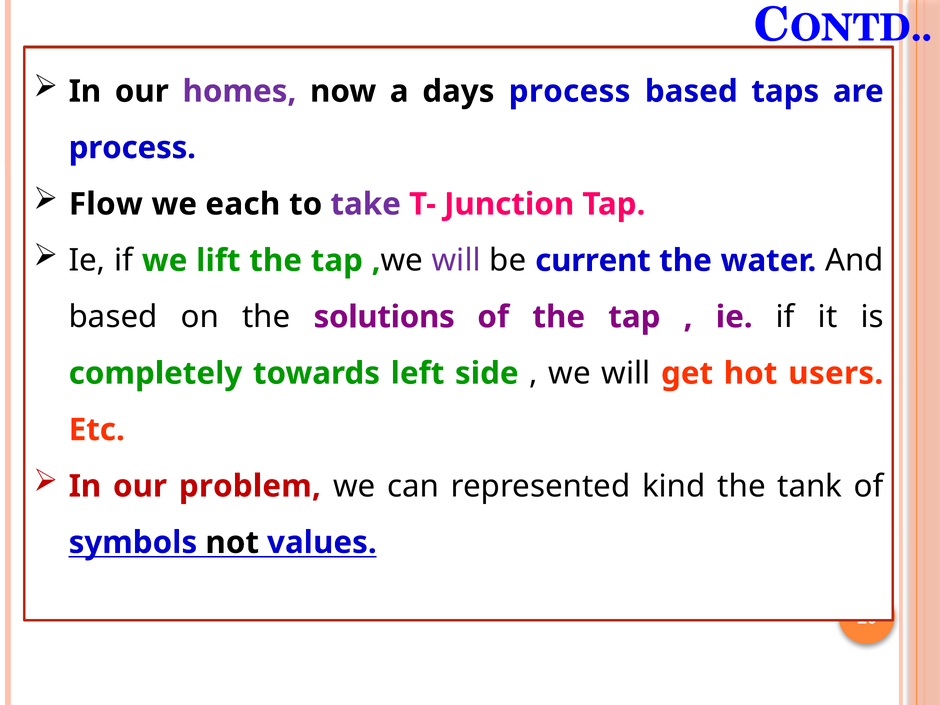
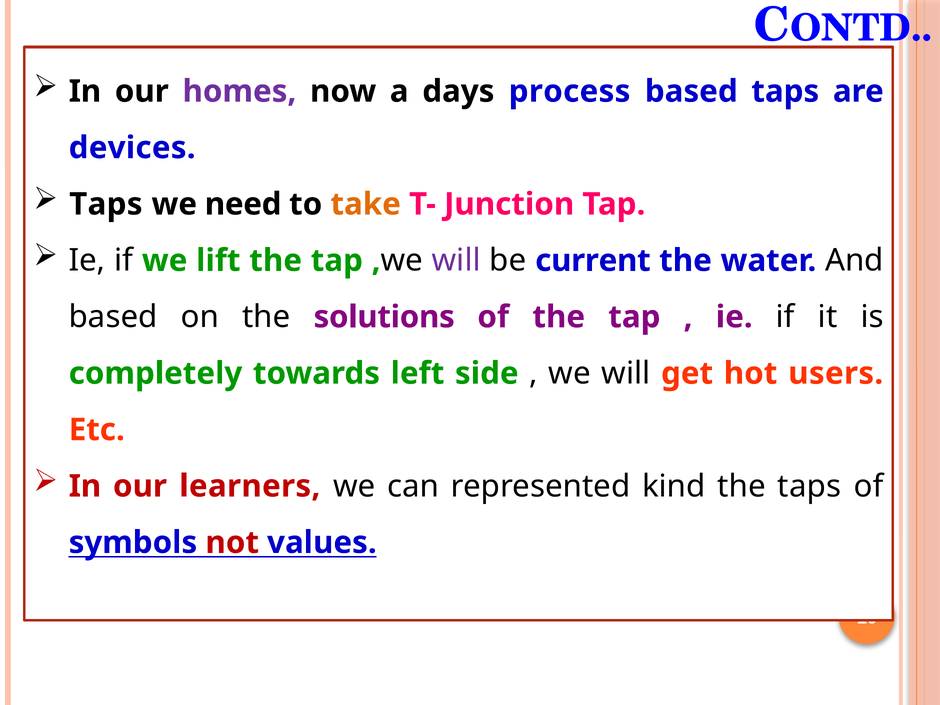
process at (132, 148): process -> devices
Flow at (106, 204): Flow -> Taps
each: each -> need
take colour: purple -> orange
problem: problem -> learners
the tank: tank -> taps
not colour: black -> red
